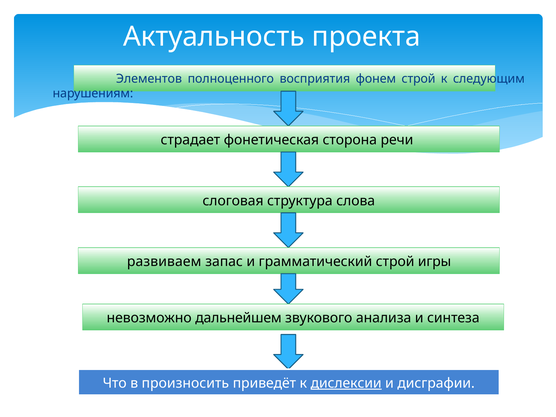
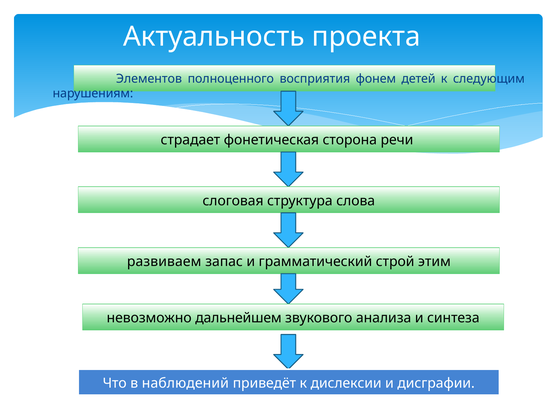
фонем строй: строй -> детей
игры: игры -> этим
произносить: произносить -> наблюдений
дислексии underline: present -> none
